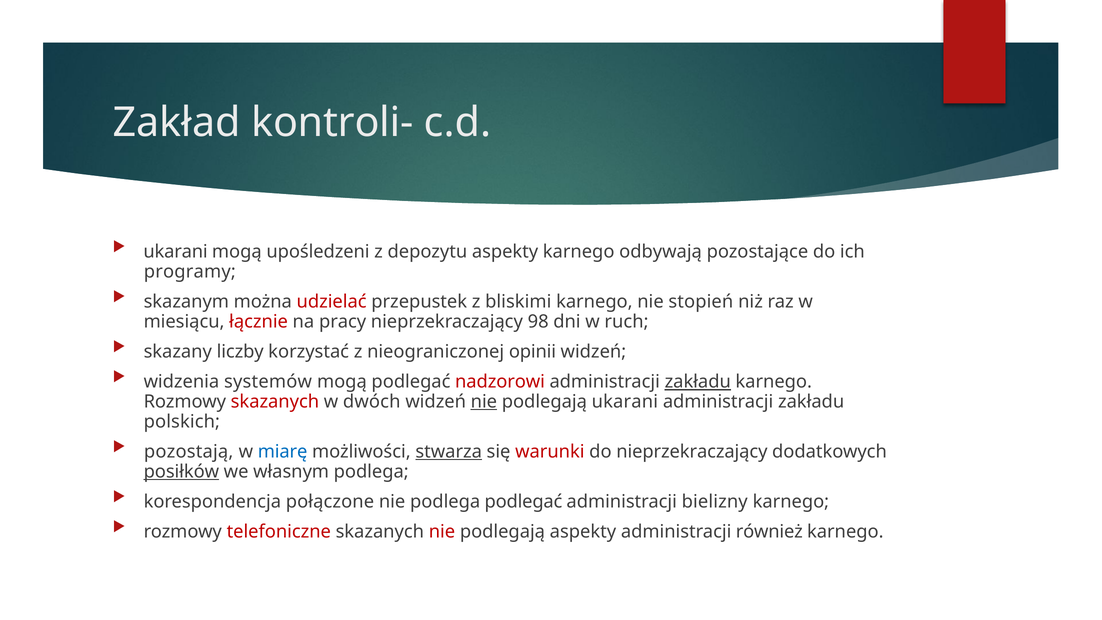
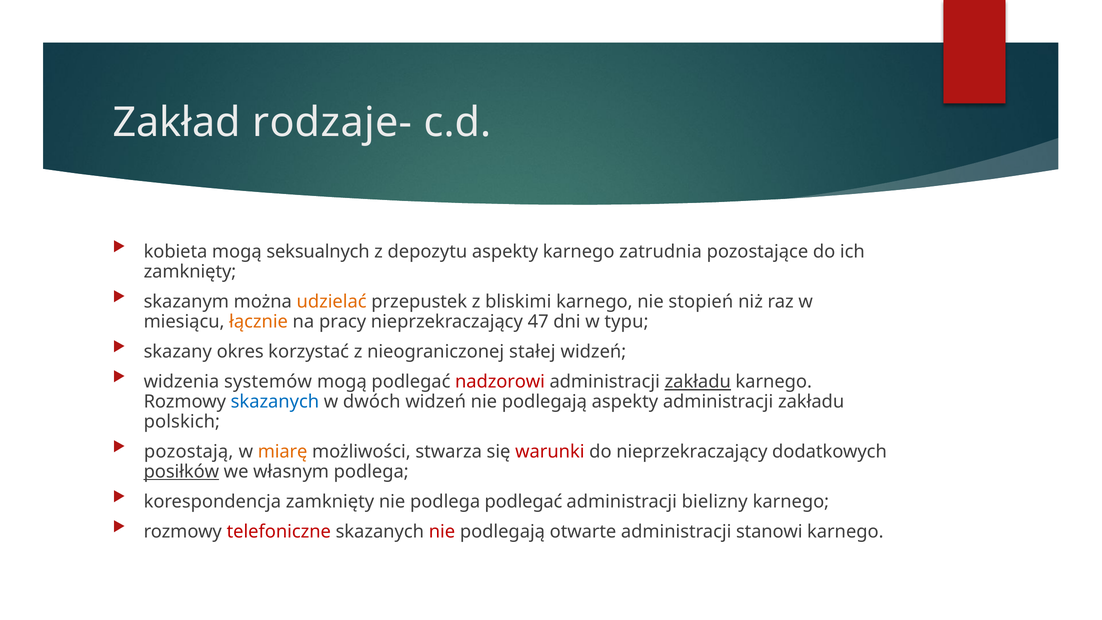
kontroli-: kontroli- -> rodzaje-
ukarani at (176, 252): ukarani -> kobieta
upośledzeni: upośledzeni -> seksualnych
odbywają: odbywają -> zatrudnia
programy at (190, 272): programy -> zamknięty
udzielać colour: red -> orange
łącznie colour: red -> orange
98: 98 -> 47
ruch: ruch -> typu
liczby: liczby -> okres
opinii: opinii -> stałej
skazanych at (275, 402) colour: red -> blue
nie at (484, 402) underline: present -> none
podlegają ukarani: ukarani -> aspekty
miarę colour: blue -> orange
stwarza underline: present -> none
korespondencja połączone: połączone -> zamknięty
podlegają aspekty: aspekty -> otwarte
również: również -> stanowi
